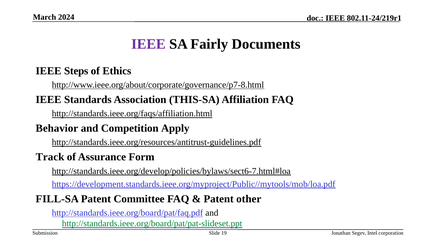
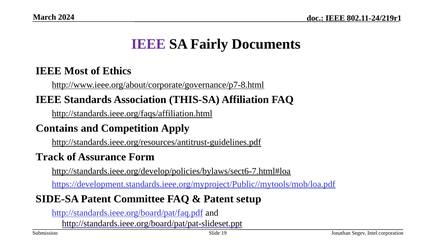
Steps: Steps -> Most
Behavior: Behavior -> Contains
FILL-SA: FILL-SA -> SIDE-SA
other: other -> setup
http://standards.ieee.org/board/pat/pat-slideset.ppt colour: green -> black
